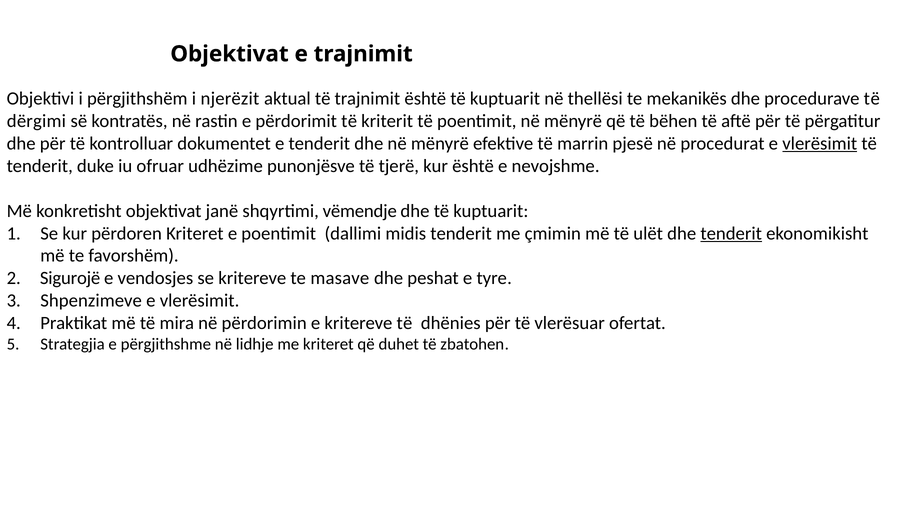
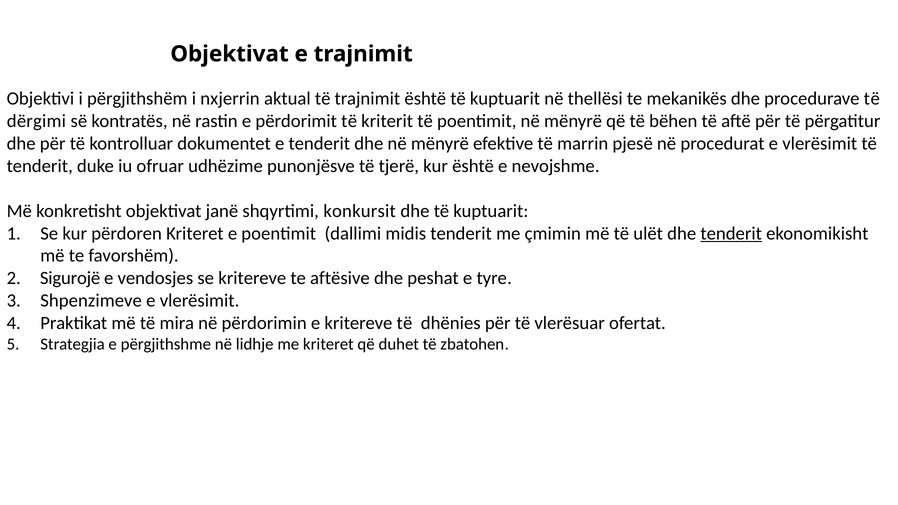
njerëzit: njerëzit -> nxjerrin
vlerësimit at (820, 144) underline: present -> none
vëmendje: vëmendje -> konkursit
masave: masave -> aftësive
